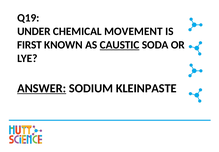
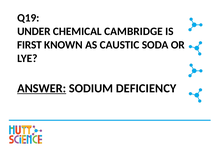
MOVEMENT: MOVEMENT -> CAMBRIDGE
CAUSTIC underline: present -> none
KLEINPASTE: KLEINPASTE -> DEFICIENCY
